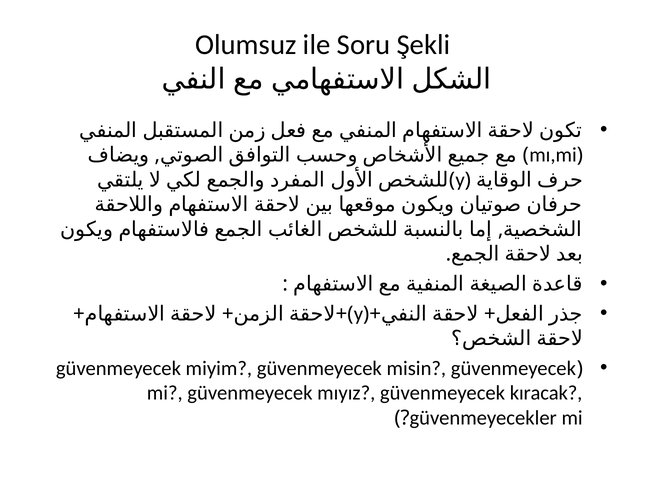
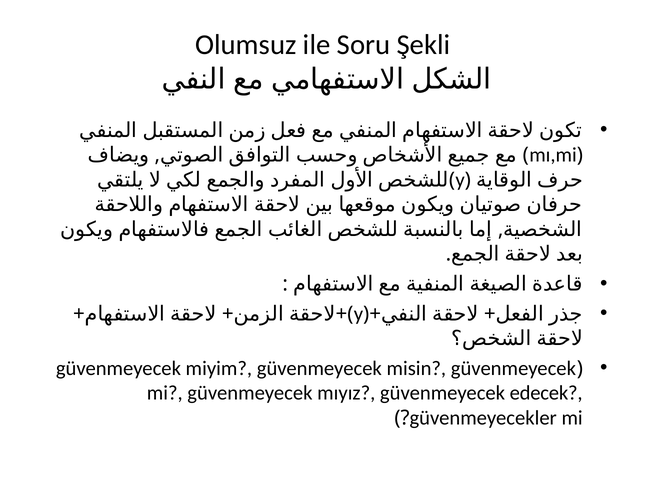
kıracak: kıracak -> edecek
